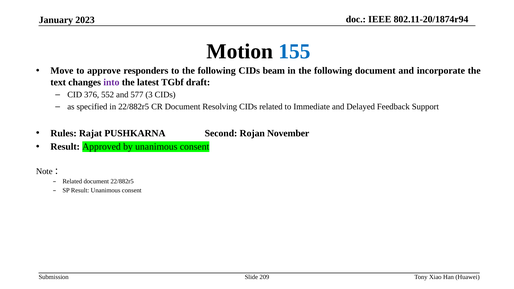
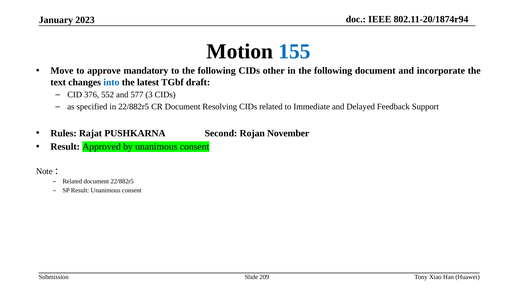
responders: responders -> mandatory
beam: beam -> other
into colour: purple -> blue
